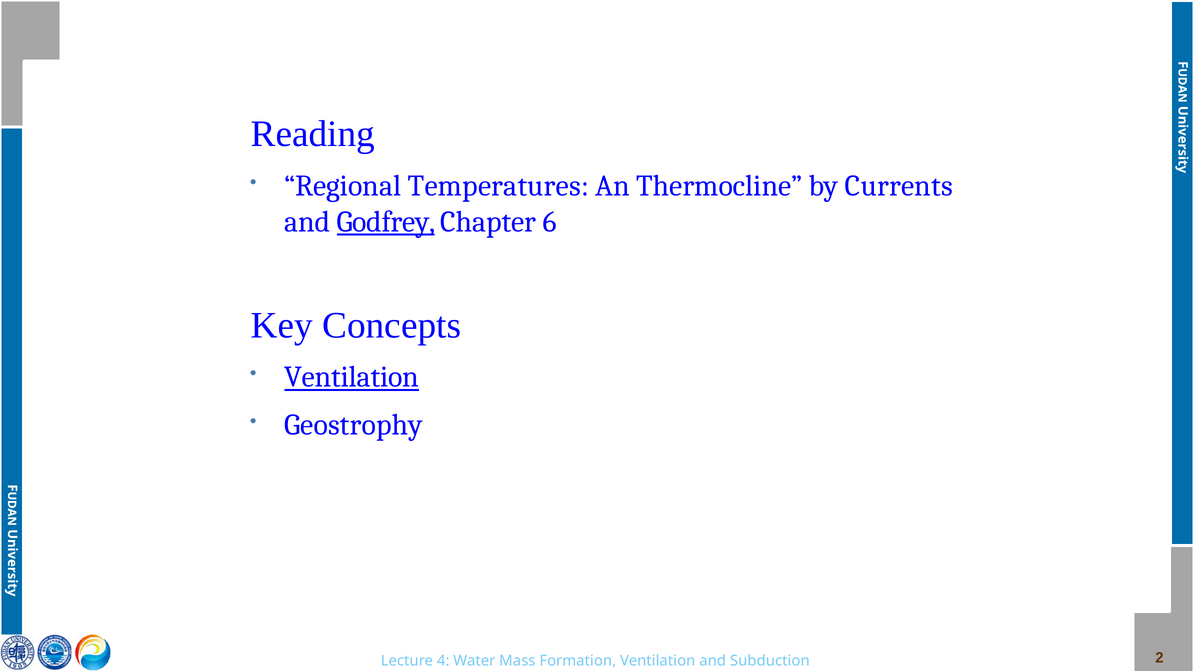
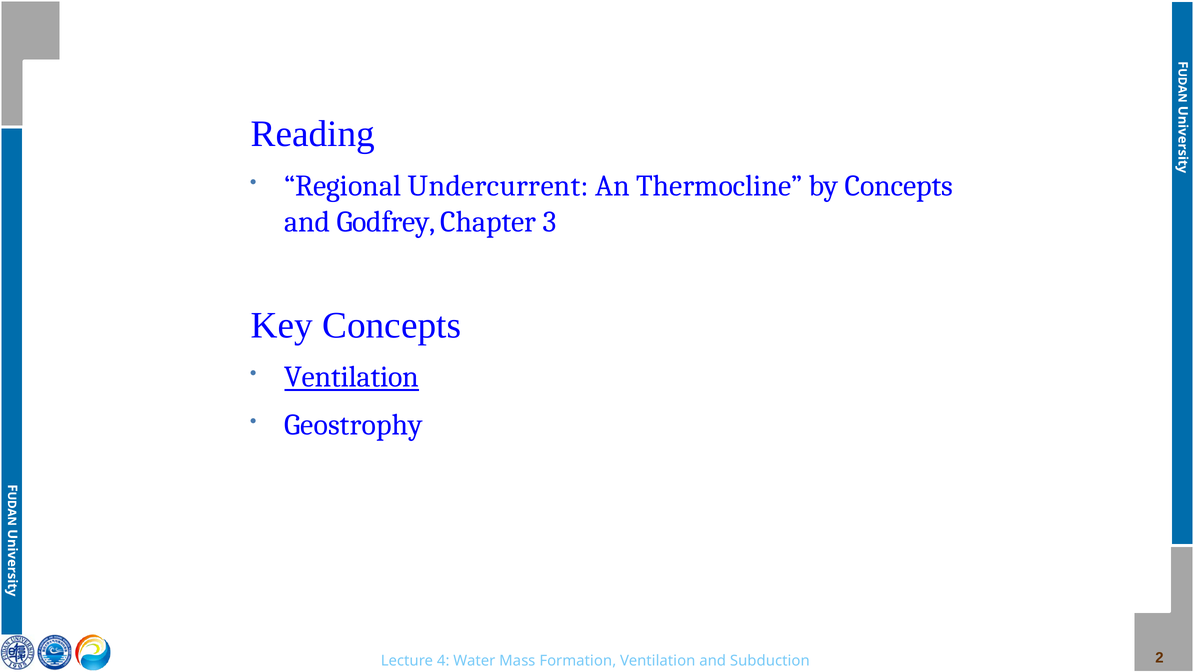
Temperatures: Temperatures -> Undercurrent
by Currents: Currents -> Concepts
Godfrey underline: present -> none
6: 6 -> 3
